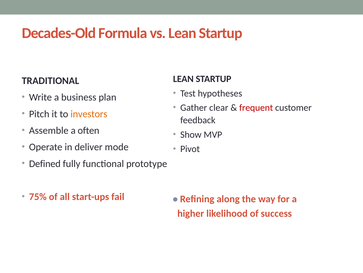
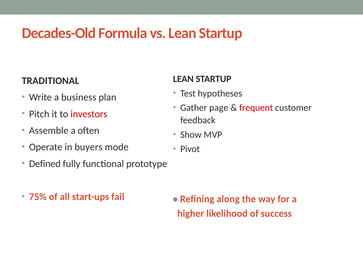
clear: clear -> page
investors colour: orange -> red
deliver: deliver -> buyers
